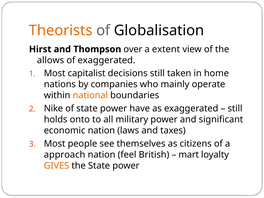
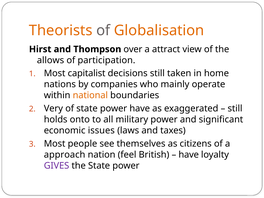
Globalisation colour: black -> orange
extent: extent -> attract
of exaggerated: exaggerated -> participation
Nike: Nike -> Very
economic nation: nation -> issues
mart at (189, 155): mart -> have
GIVES colour: orange -> purple
